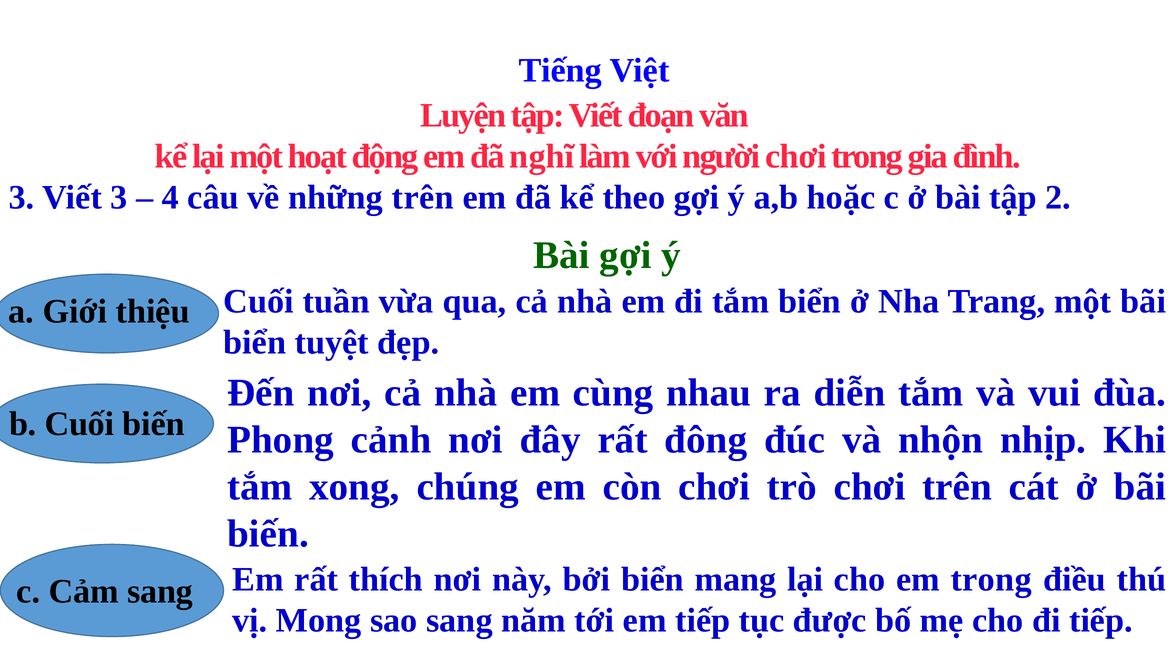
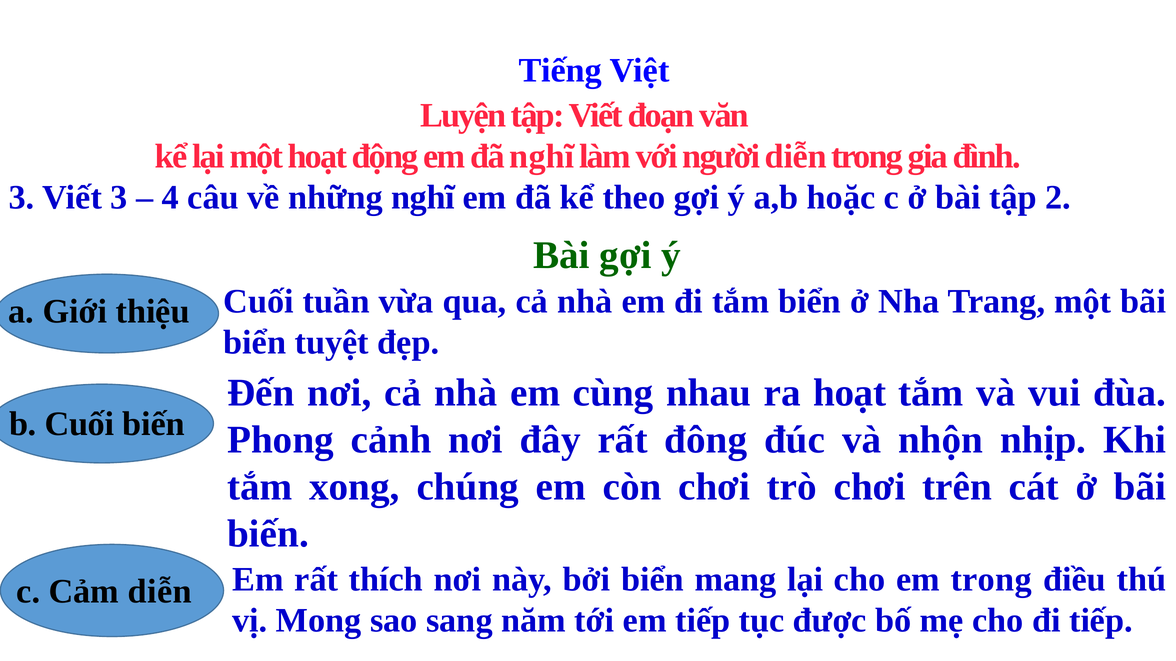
người chơi: chơi -> diễn
những trên: trên -> nghĩ
ra diễn: diễn -> hoạt
Cảm sang: sang -> diễn
